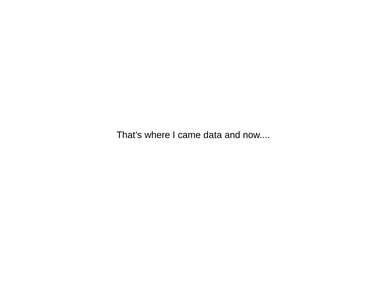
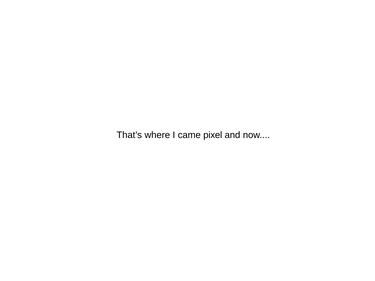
data: data -> pixel
